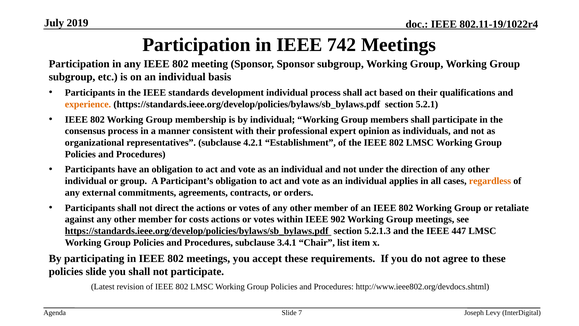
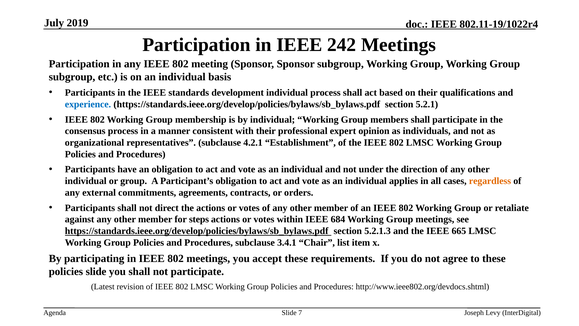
742: 742 -> 242
experience colour: orange -> blue
costs: costs -> steps
902: 902 -> 684
447: 447 -> 665
